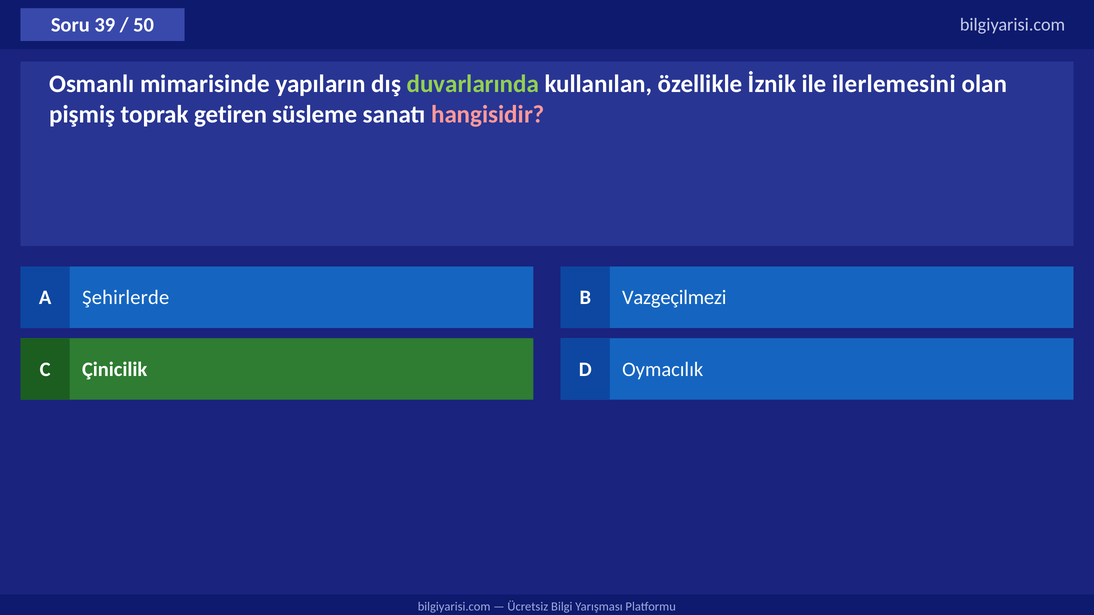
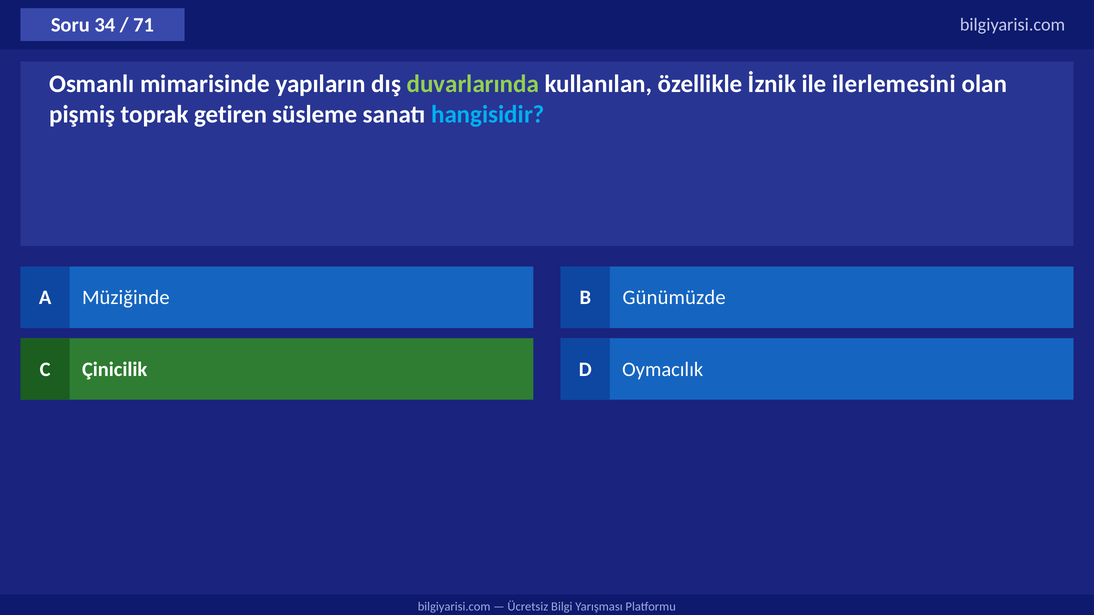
39: 39 -> 34
50: 50 -> 71
hangisidir colour: pink -> light blue
Şehirlerde: Şehirlerde -> Müziğinde
Vazgeçilmezi: Vazgeçilmezi -> Günümüzde
